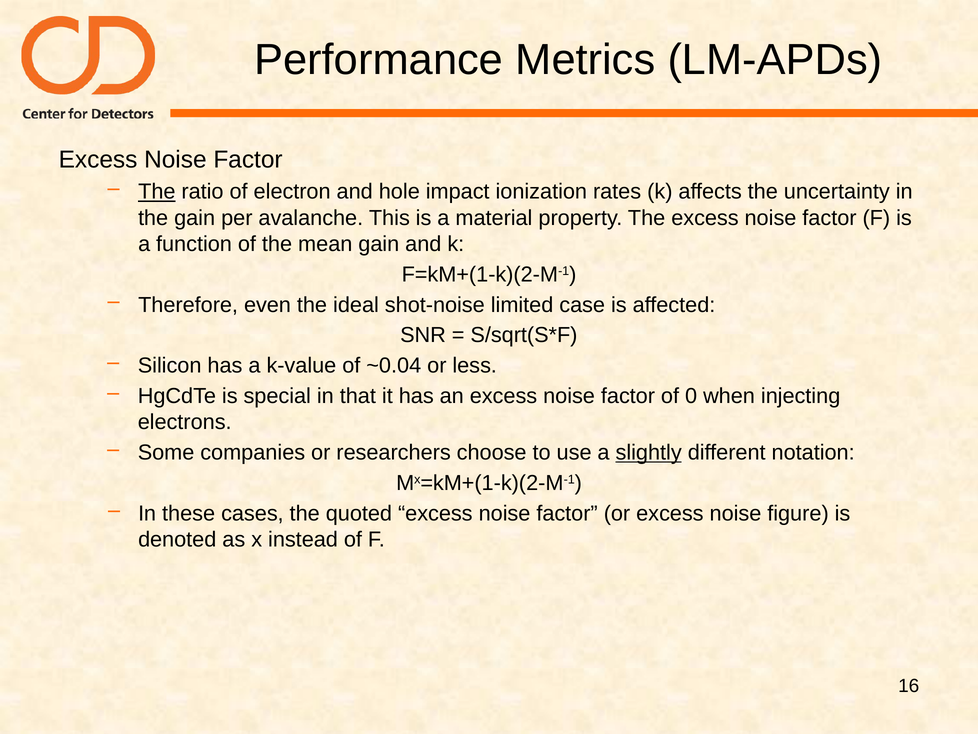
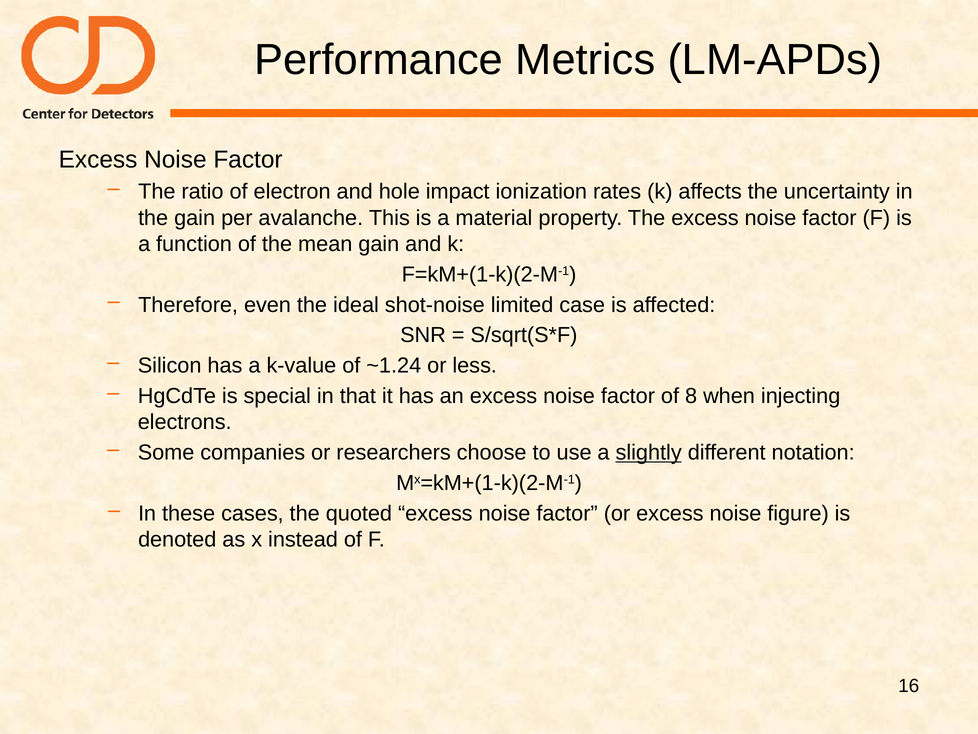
The at (157, 192) underline: present -> none
~0.04: ~0.04 -> ~1.24
0: 0 -> 8
